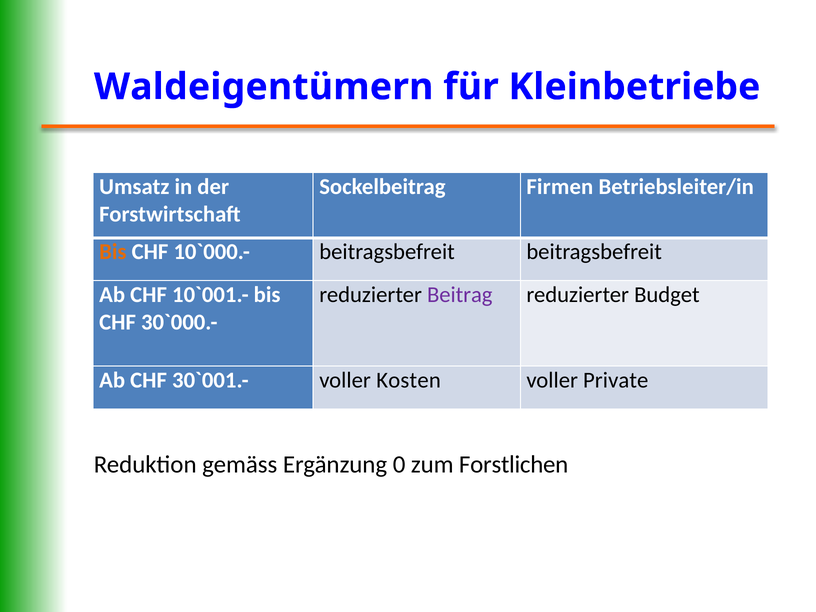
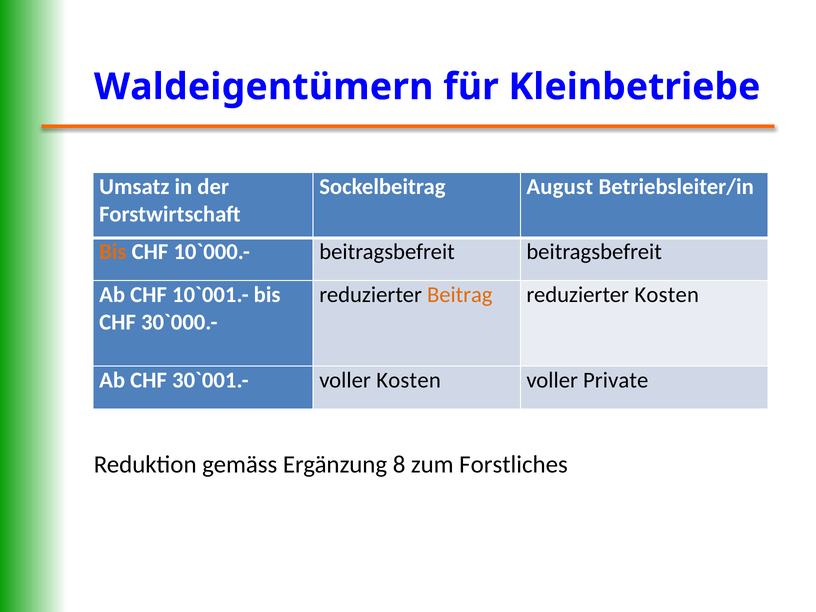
Firmen: Firmen -> August
Beitrag colour: purple -> orange
reduzierter Budget: Budget -> Kosten
0: 0 -> 8
Forstlichen: Forstlichen -> Forstliches
